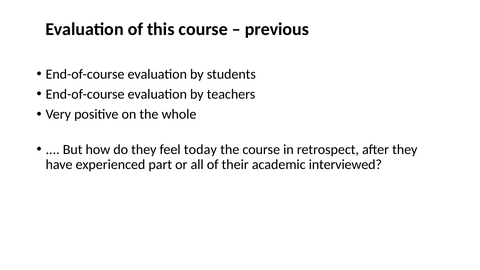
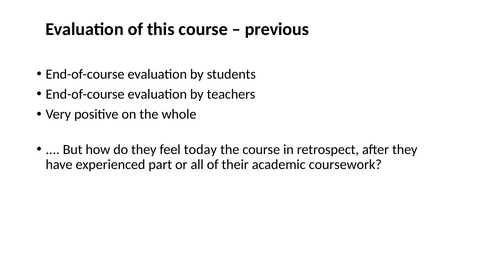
interviewed: interviewed -> coursework
